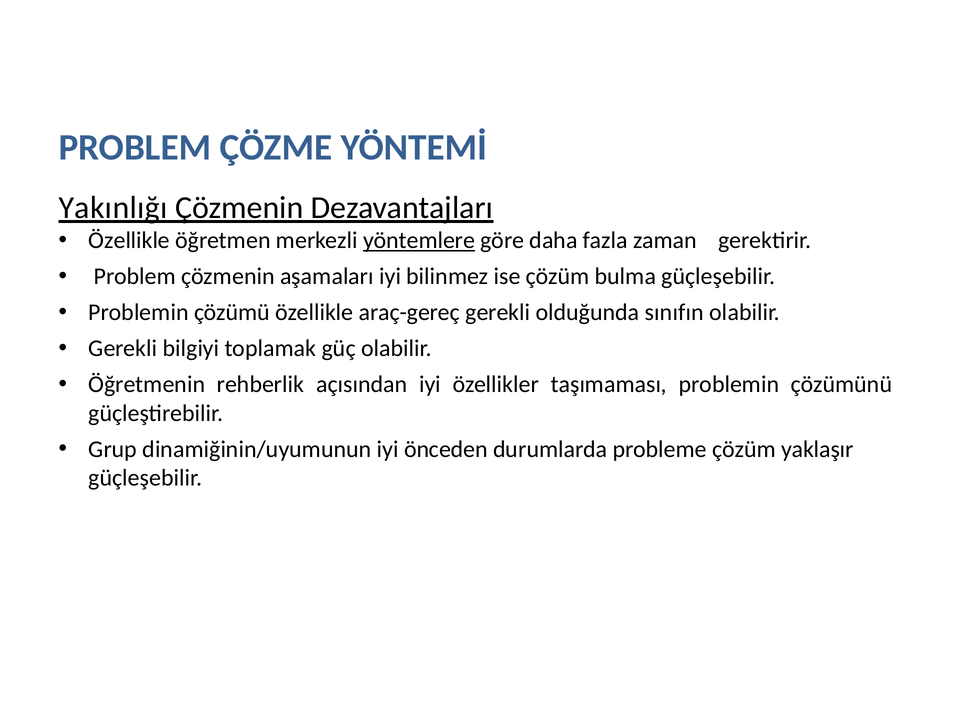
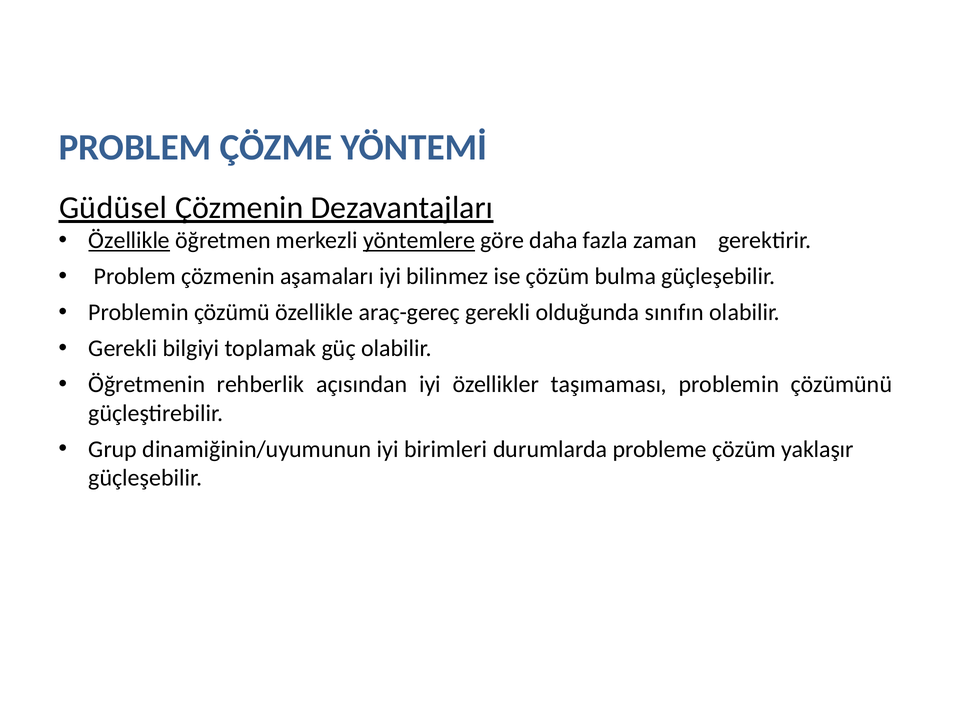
Yakınlığı: Yakınlığı -> Güdüsel
Özellikle at (129, 241) underline: none -> present
önceden: önceden -> birimleri
